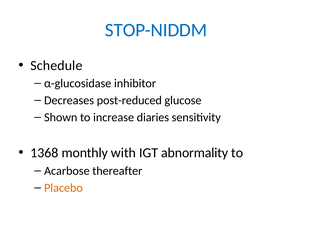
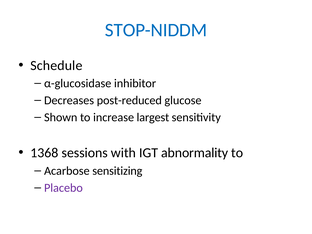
diaries: diaries -> largest
monthly: monthly -> sessions
thereafter: thereafter -> sensitizing
Placebo colour: orange -> purple
